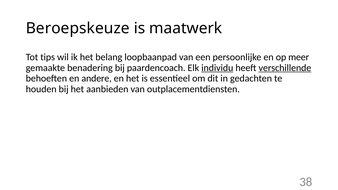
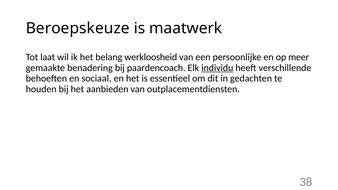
tips: tips -> laat
loopbaanpad: loopbaanpad -> werkloosheid
verschillende underline: present -> none
andere: andere -> sociaal
